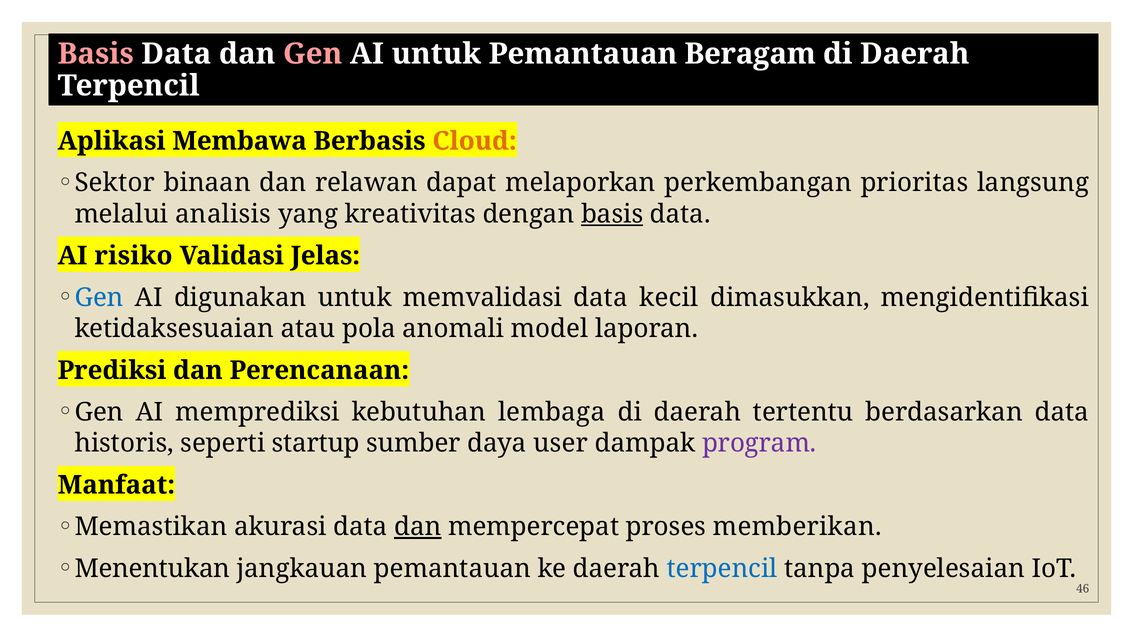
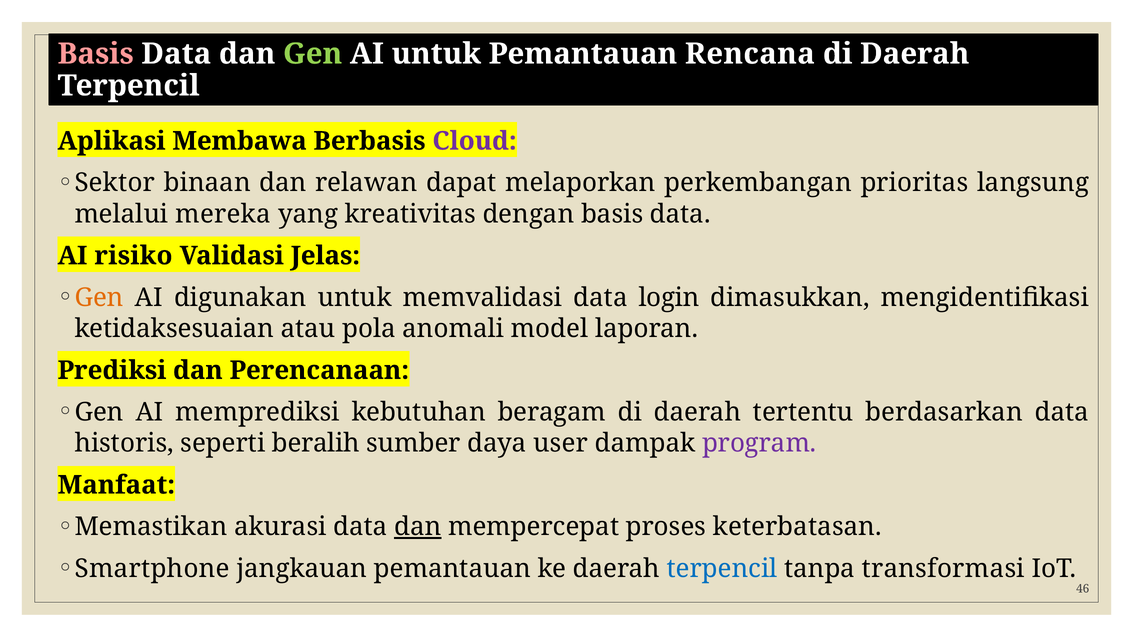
Gen at (313, 54) colour: pink -> light green
Beragam: Beragam -> Rencana
Cloud colour: orange -> purple
analisis: analisis -> mereka
basis at (612, 214) underline: present -> none
Gen at (99, 298) colour: blue -> orange
kecil: kecil -> login
lembaga: lembaga -> beragam
startup: startup -> beralih
memberikan: memberikan -> keterbatasan
Menentukan: Menentukan -> Smartphone
penyelesaian: penyelesaian -> transformasi
